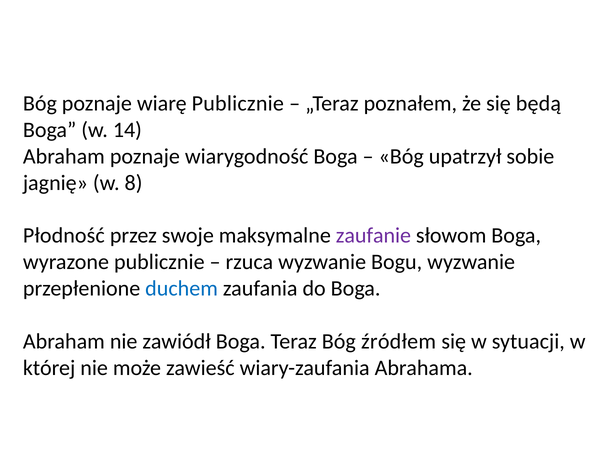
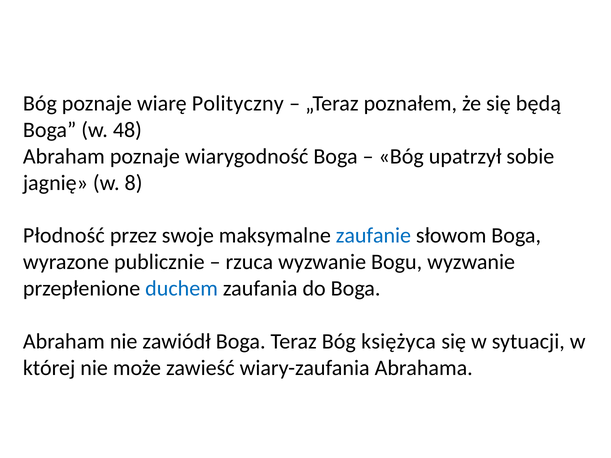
wiarę Publicznie: Publicznie -> Polityczny
14: 14 -> 48
zaufanie colour: purple -> blue
źródłem: źródłem -> księżyca
